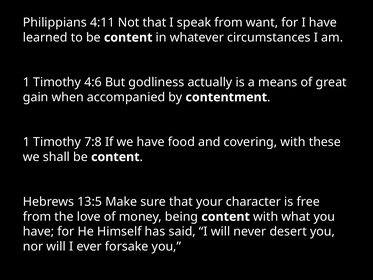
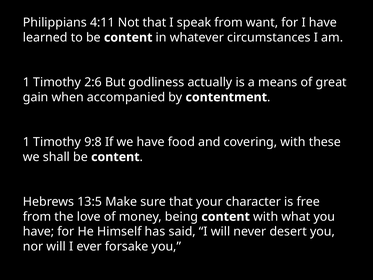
4:6: 4:6 -> 2:6
7:8: 7:8 -> 9:8
